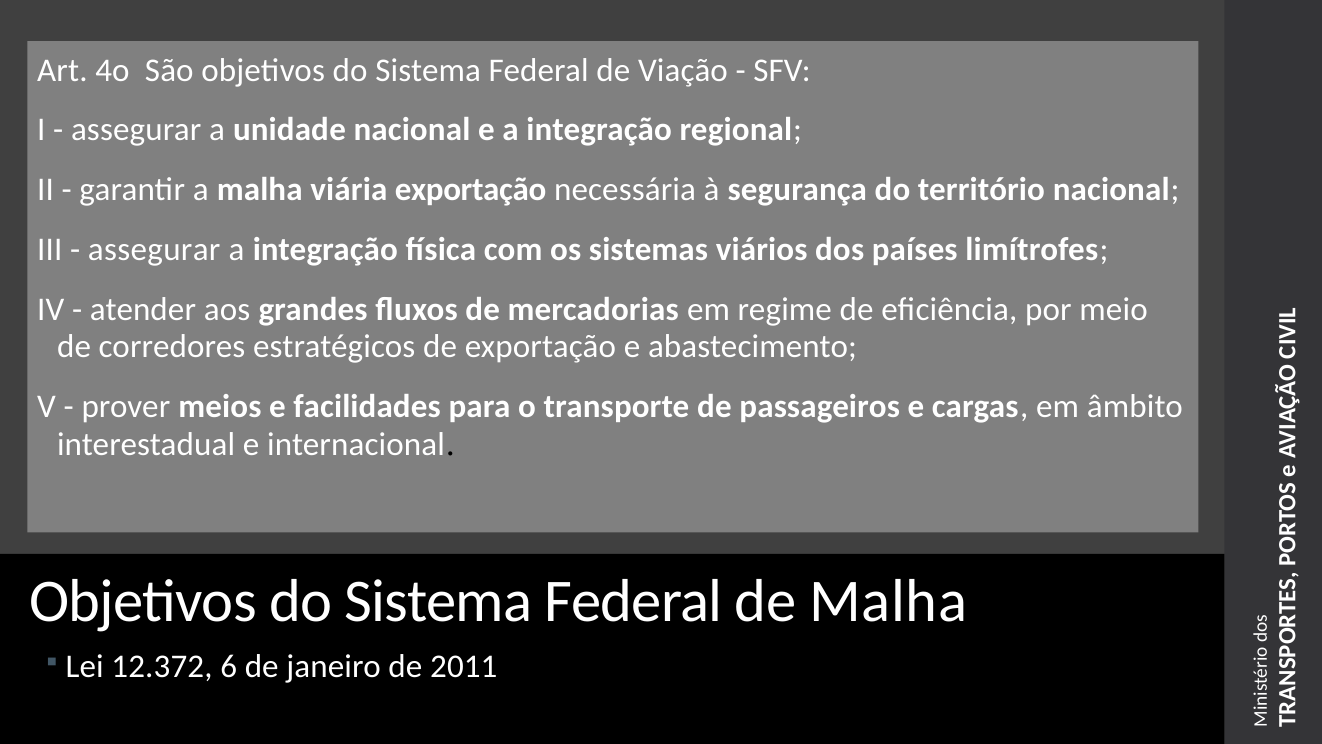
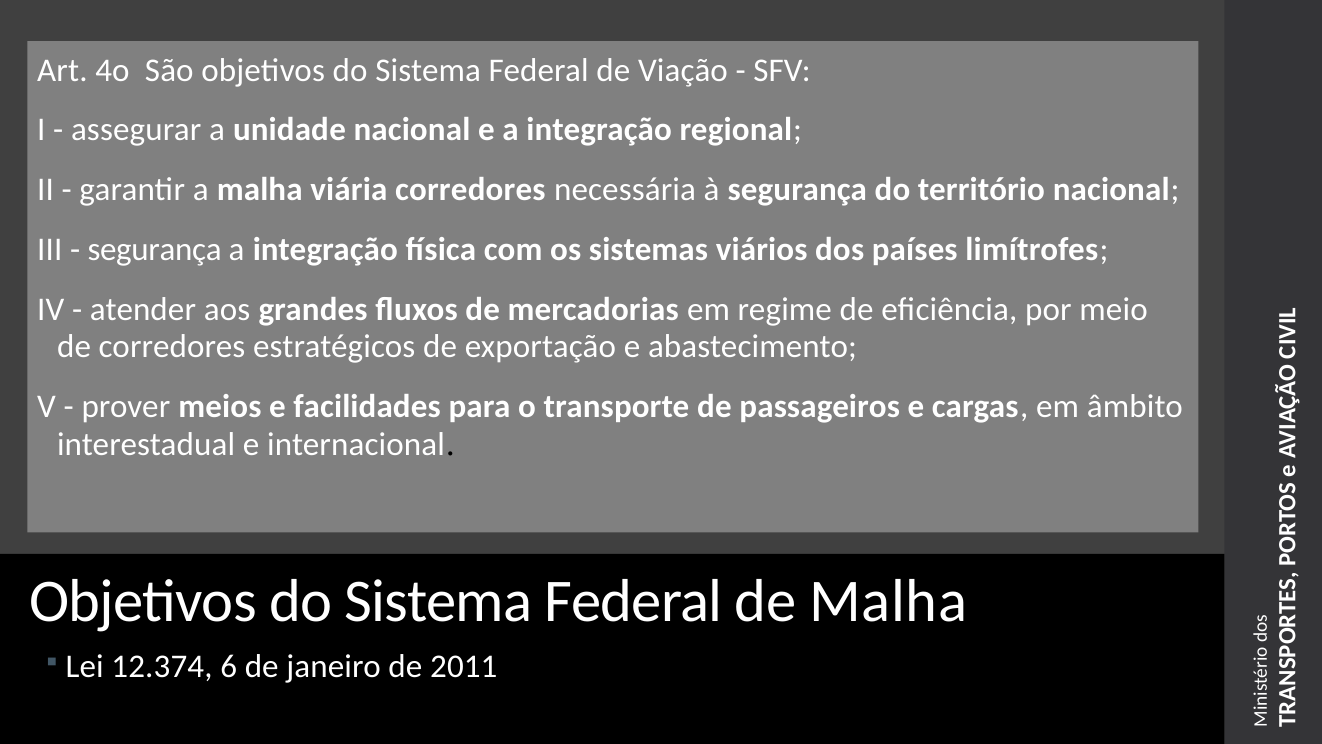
viária exportação: exportação -> corredores
assegurar at (154, 249): assegurar -> segurança
12.372: 12.372 -> 12.374
